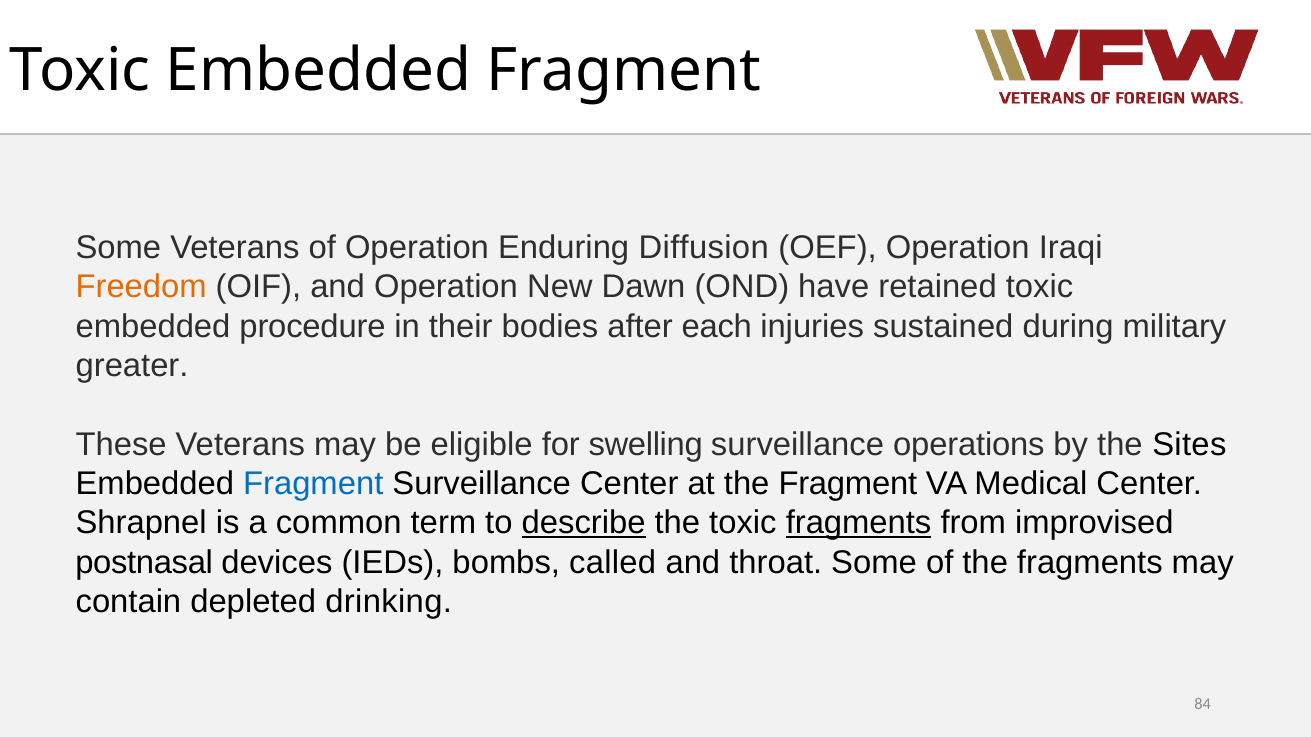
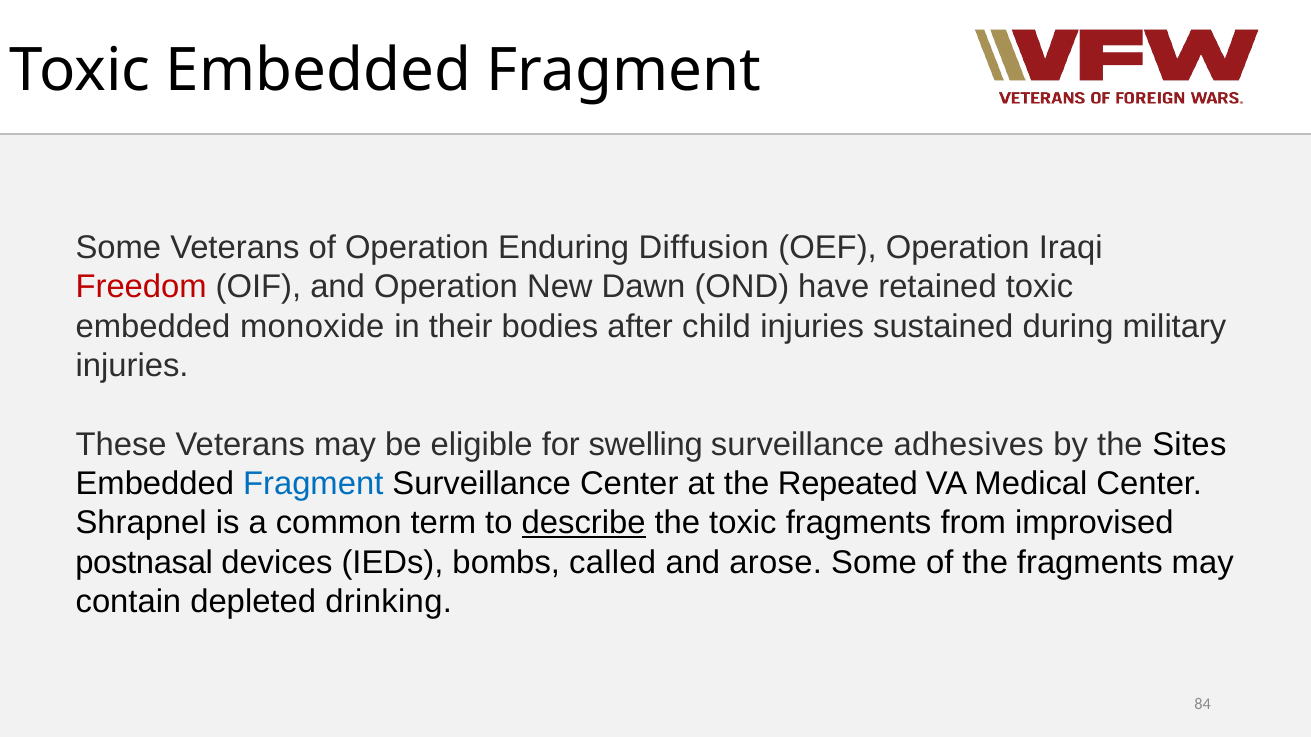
Freedom colour: orange -> red
procedure: procedure -> monoxide
each: each -> child
greater at (132, 366): greater -> injuries
operations: operations -> adhesives
the Fragment: Fragment -> Repeated
fragments at (859, 523) underline: present -> none
throat: throat -> arose
